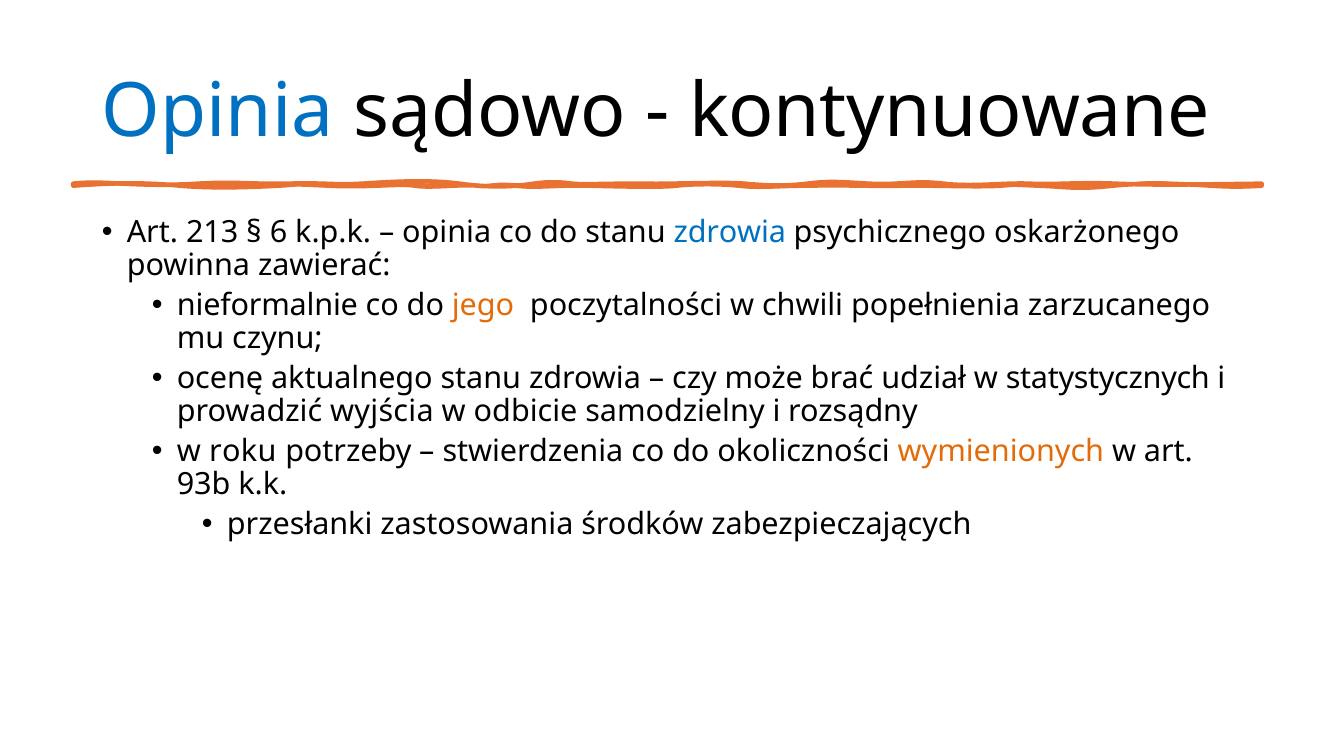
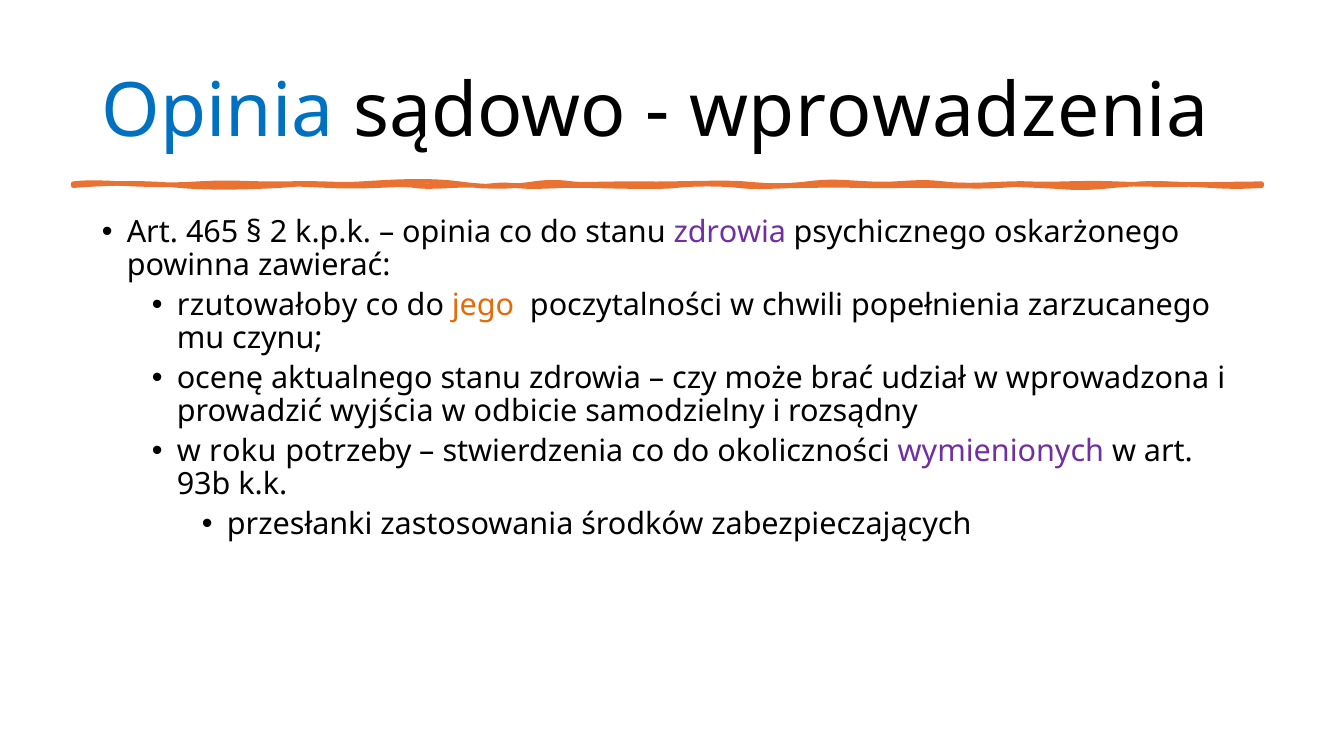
kontynuowane: kontynuowane -> wprowadzenia
213: 213 -> 465
6: 6 -> 2
zdrowia at (730, 233) colour: blue -> purple
nieformalnie: nieformalnie -> rzutowałoby
statystycznych: statystycznych -> wprowadzona
wymienionych colour: orange -> purple
